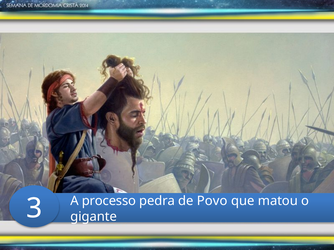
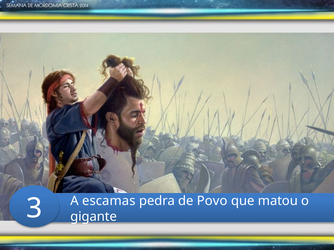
processo: processo -> escamas
